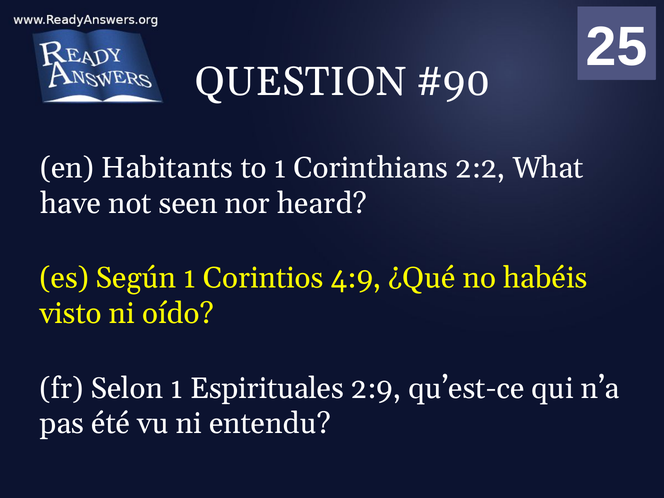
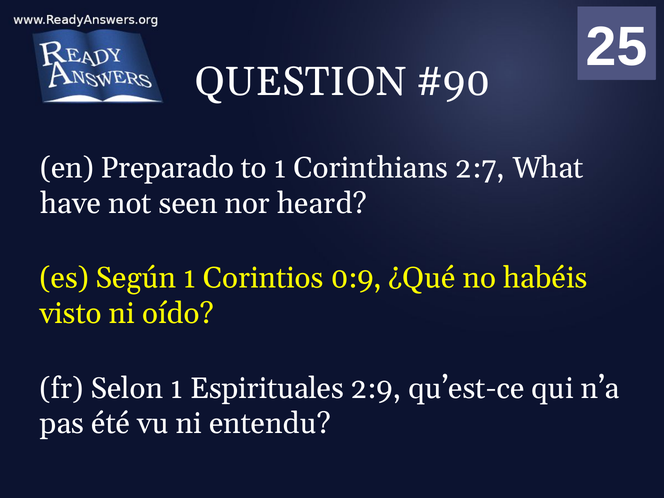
Habitants: Habitants -> Preparado
2:2: 2:2 -> 2:7
4:9: 4:9 -> 0:9
